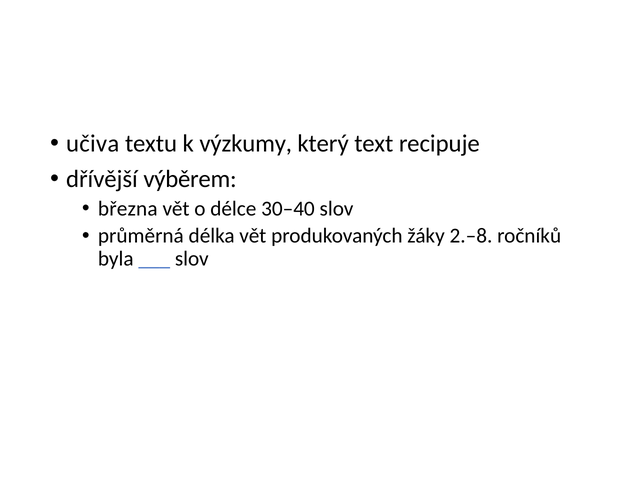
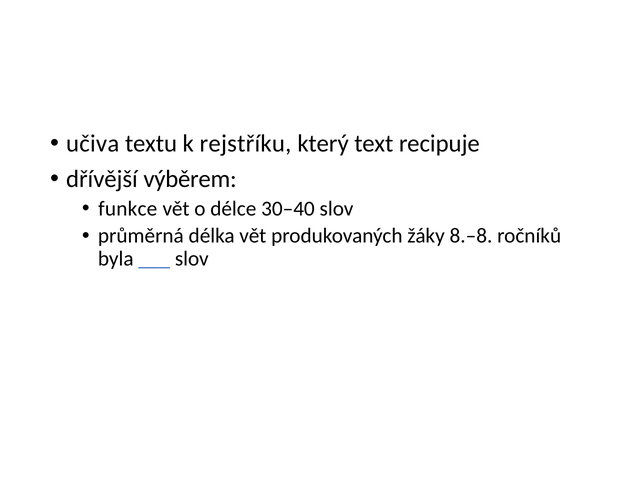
výzkumy: výzkumy -> rejstříku
března: března -> funkce
2.–8: 2.–8 -> 8.–8
